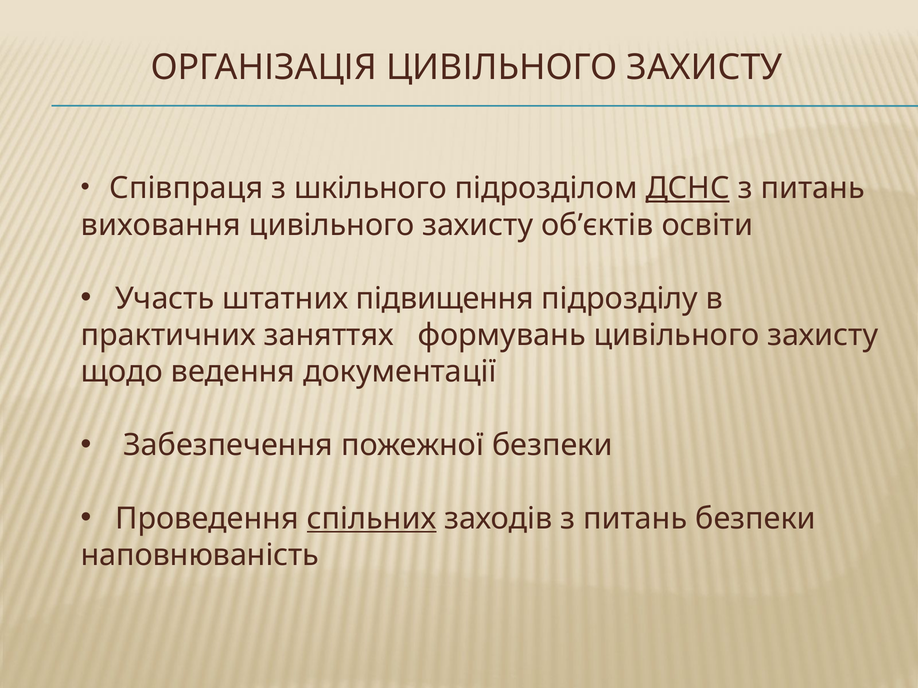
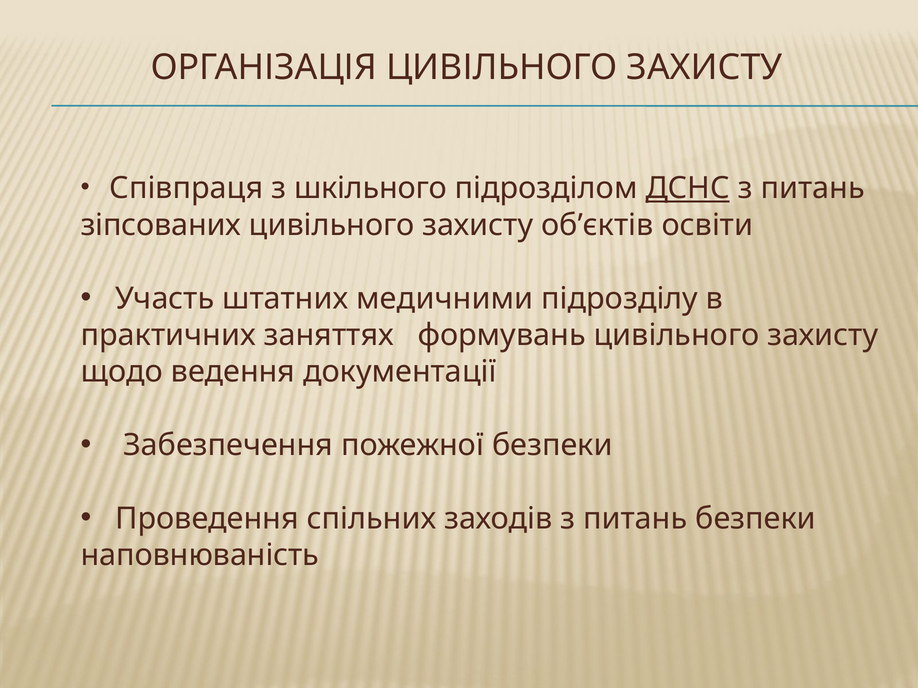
виховання: виховання -> зіпсованих
підвищення: підвищення -> медичними
спільних underline: present -> none
